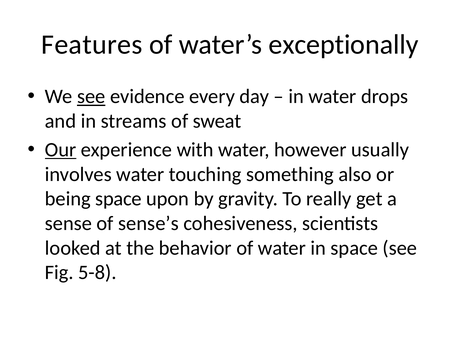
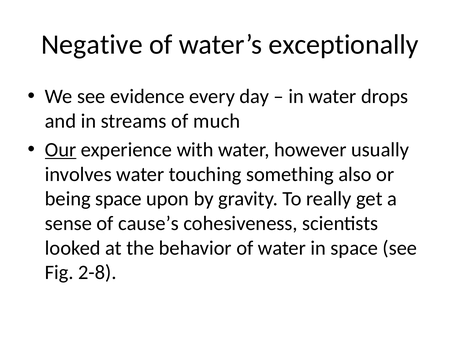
Features: Features -> Negative
see at (91, 97) underline: present -> none
sweat: sweat -> much
sense’s: sense’s -> cause’s
5-8: 5-8 -> 2-8
